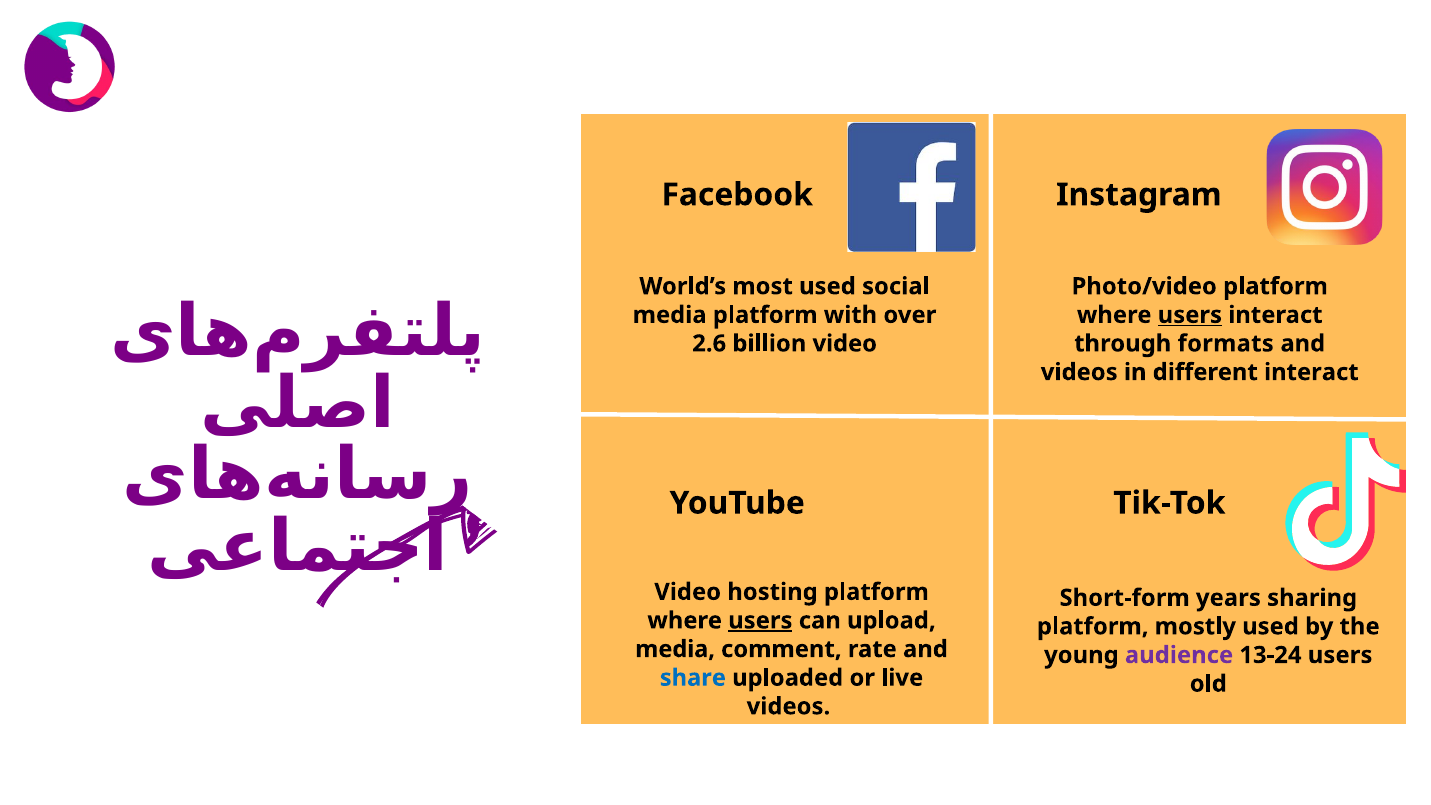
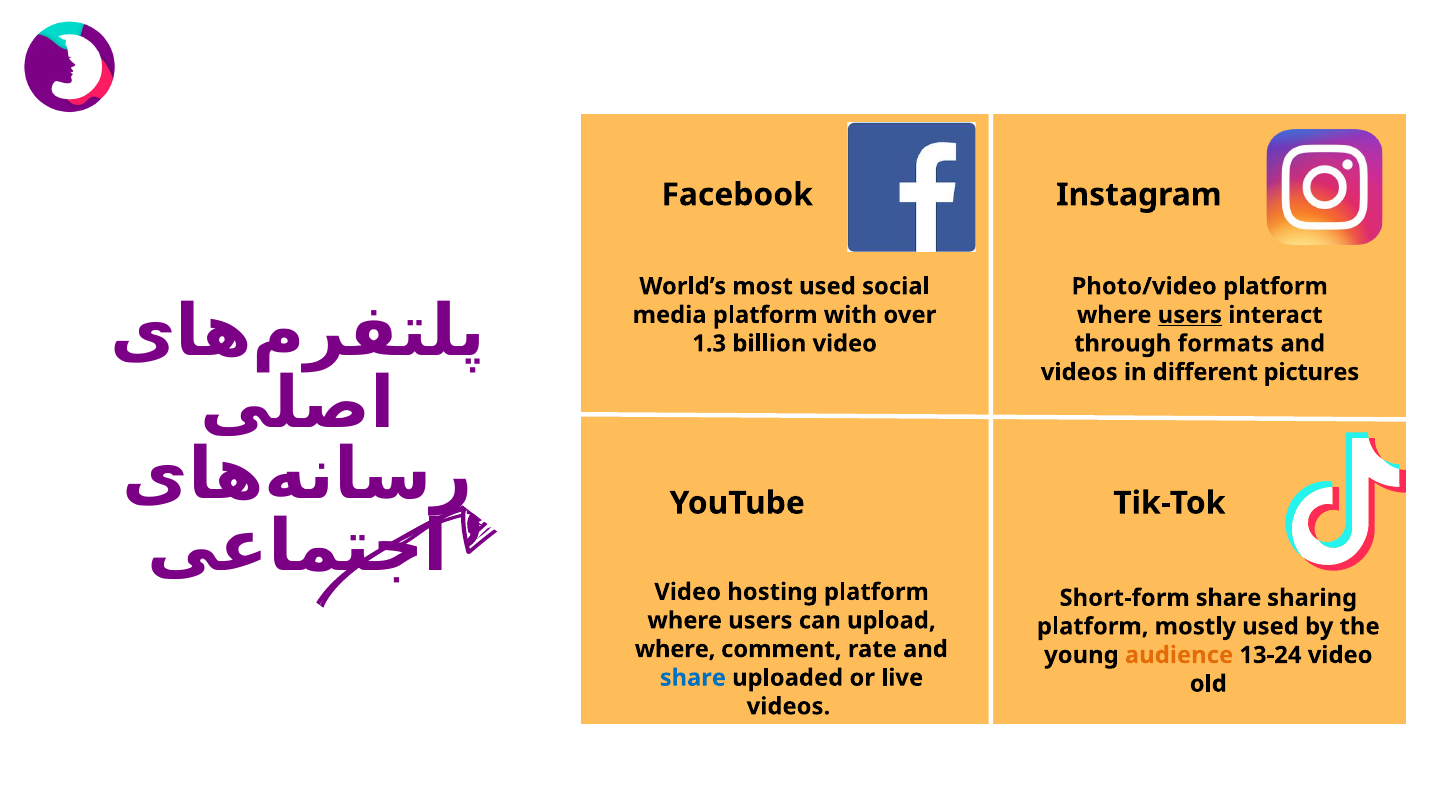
2.6: 2.6 -> 1.3
different interact: interact -> pictures
Short-form years: years -> share
users at (760, 621) underline: present -> none
media at (675, 649): media -> where
audience colour: purple -> orange
13-24 users: users -> video
